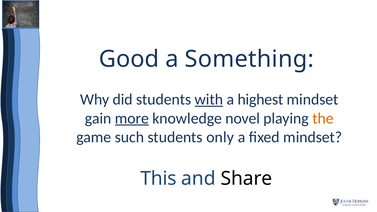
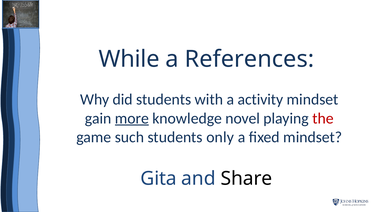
Good: Good -> While
Something: Something -> References
with underline: present -> none
highest: highest -> activity
the colour: orange -> red
This: This -> Gita
